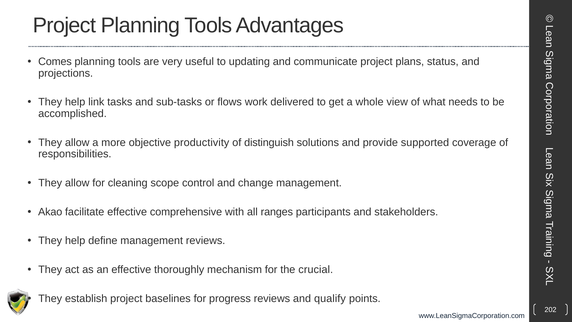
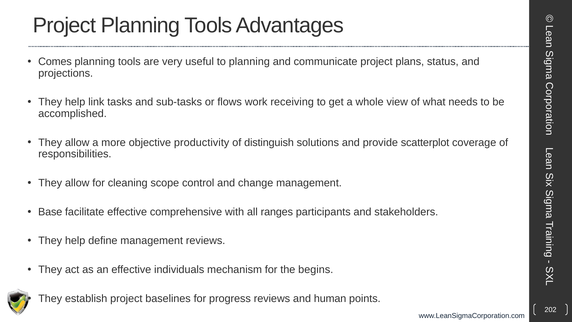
to updating: updating -> planning
delivered: delivered -> receiving
supported: supported -> scatterplot
Akao: Akao -> Base
thoroughly: thoroughly -> individuals
crucial: crucial -> begins
qualify: qualify -> human
